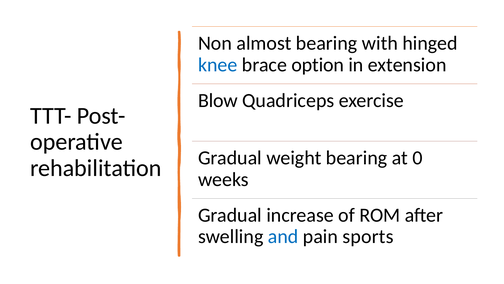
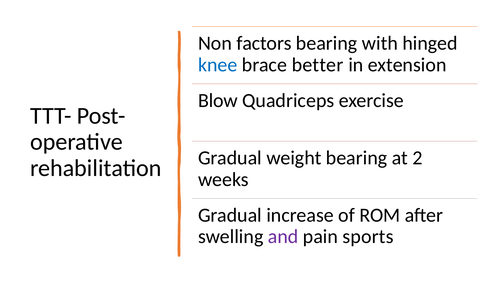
almost: almost -> factors
option: option -> better
0: 0 -> 2
and colour: blue -> purple
